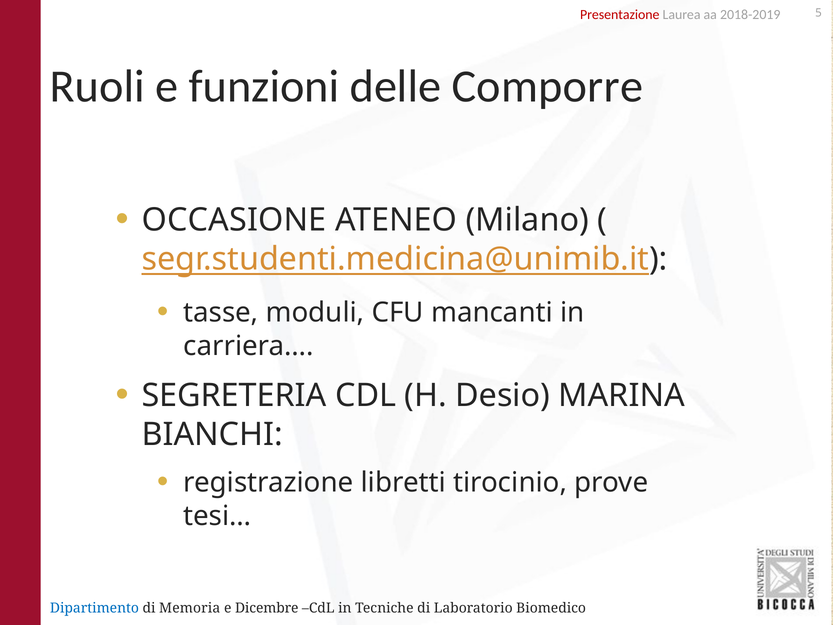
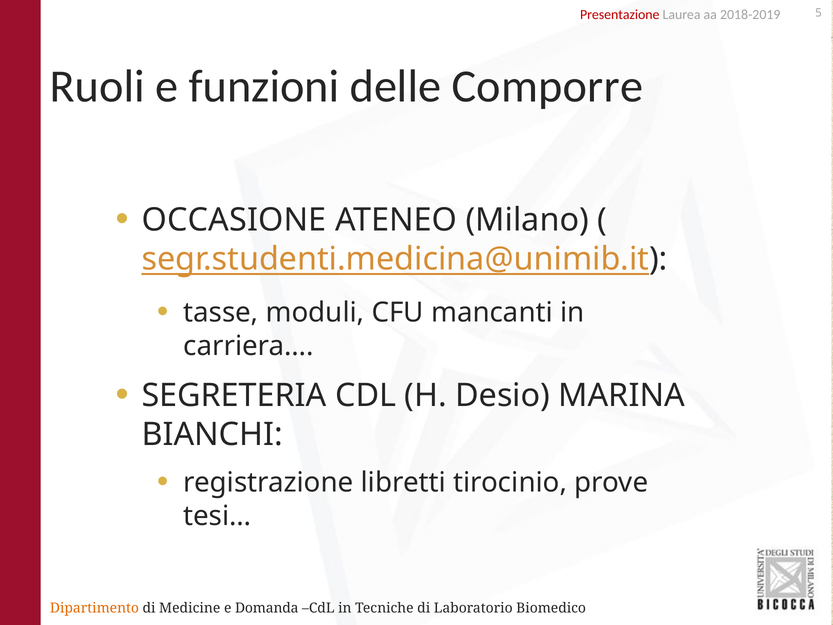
Dipartimento colour: blue -> orange
Memoria: Memoria -> Medicine
Dicembre: Dicembre -> Domanda
